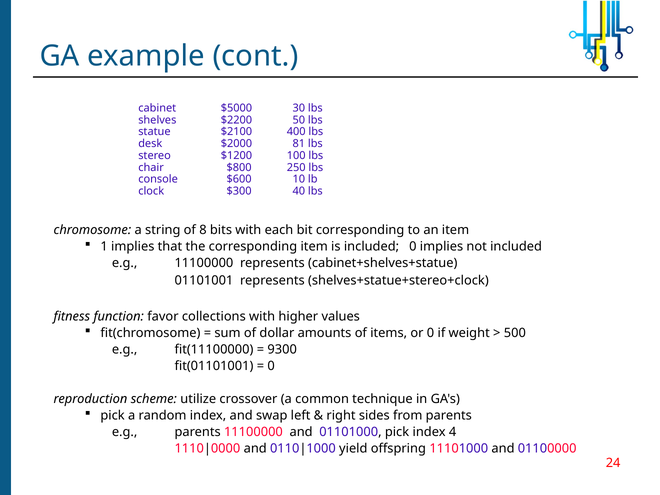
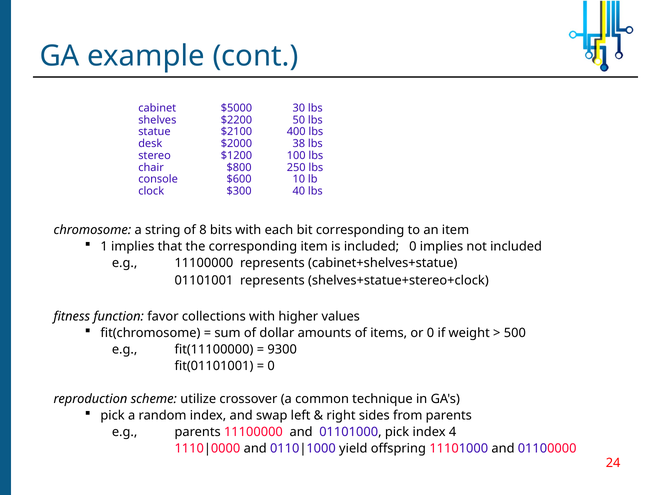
81: 81 -> 38
